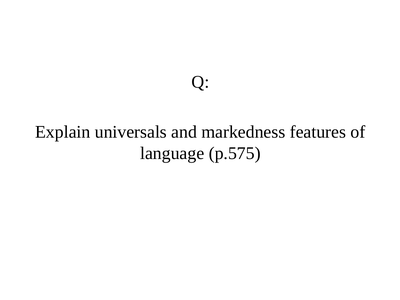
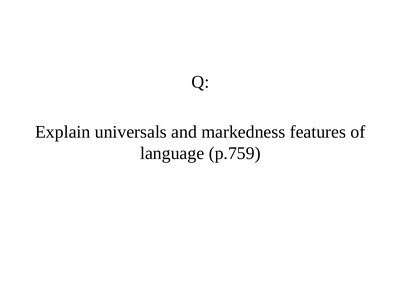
p.575: p.575 -> p.759
